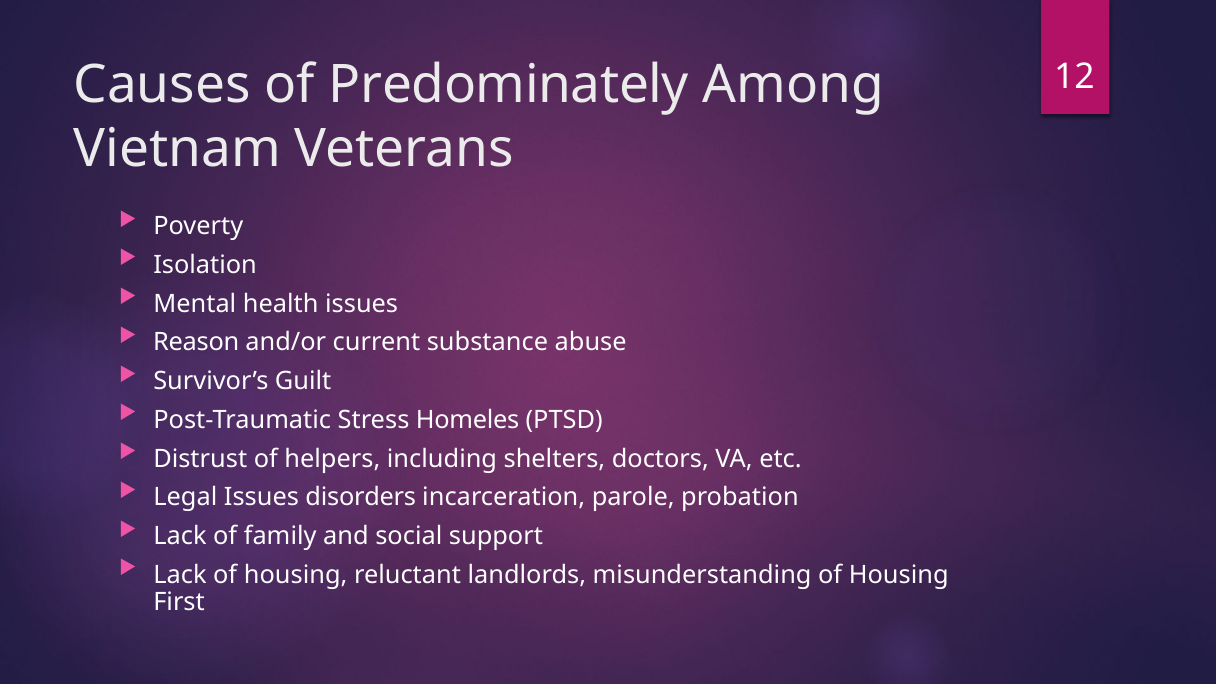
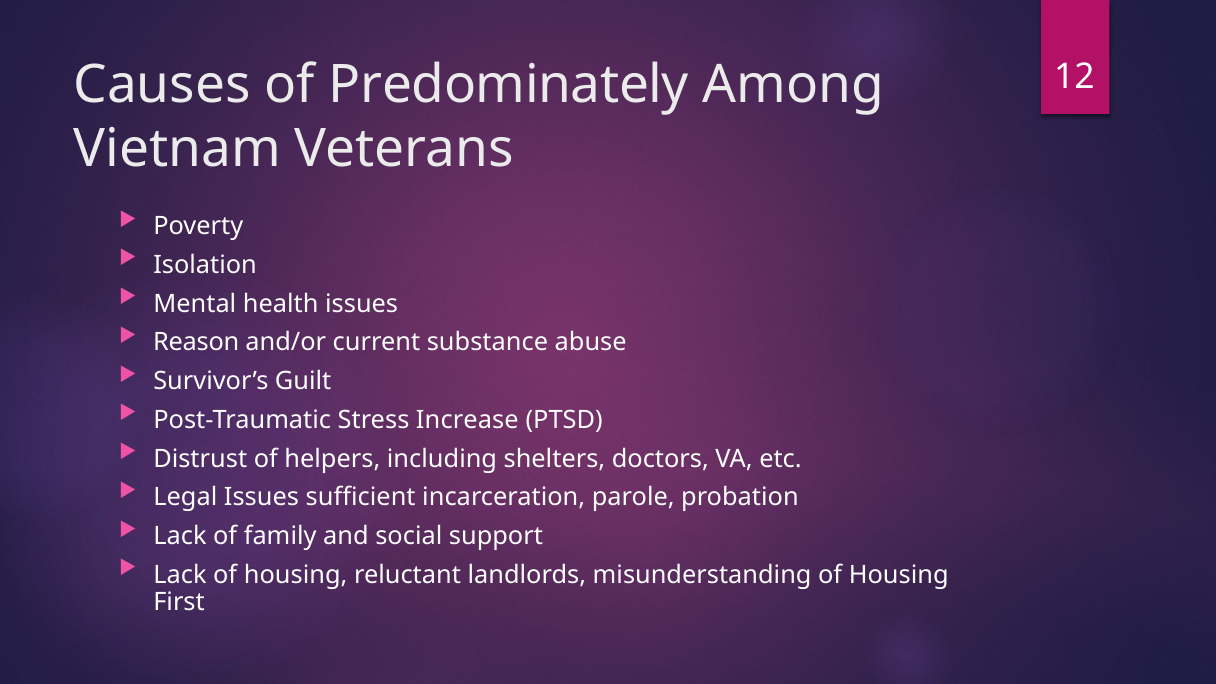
Homeles: Homeles -> Increase
disorders: disorders -> sufficient
